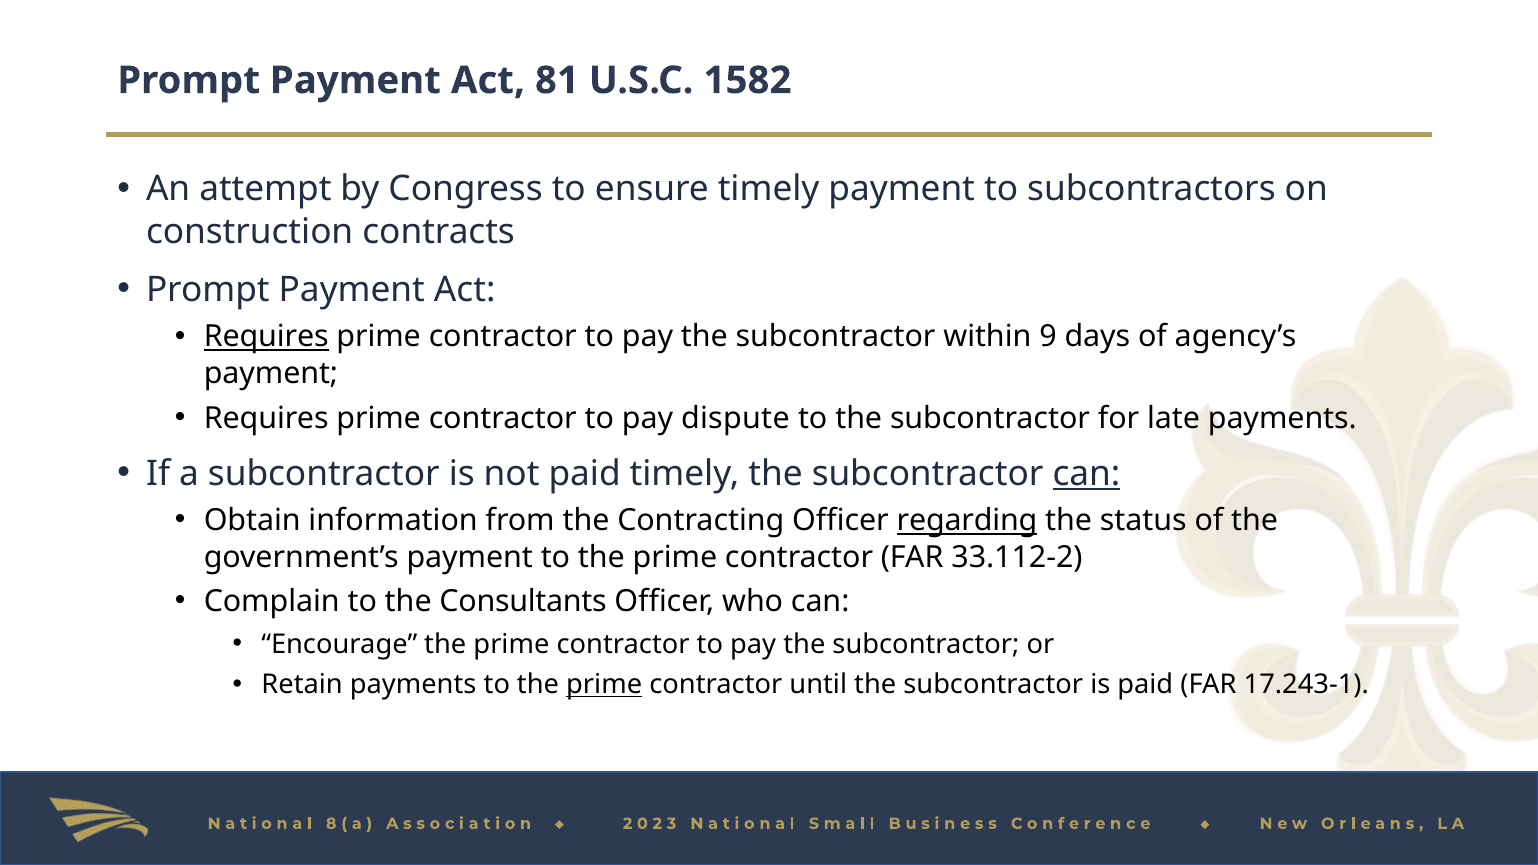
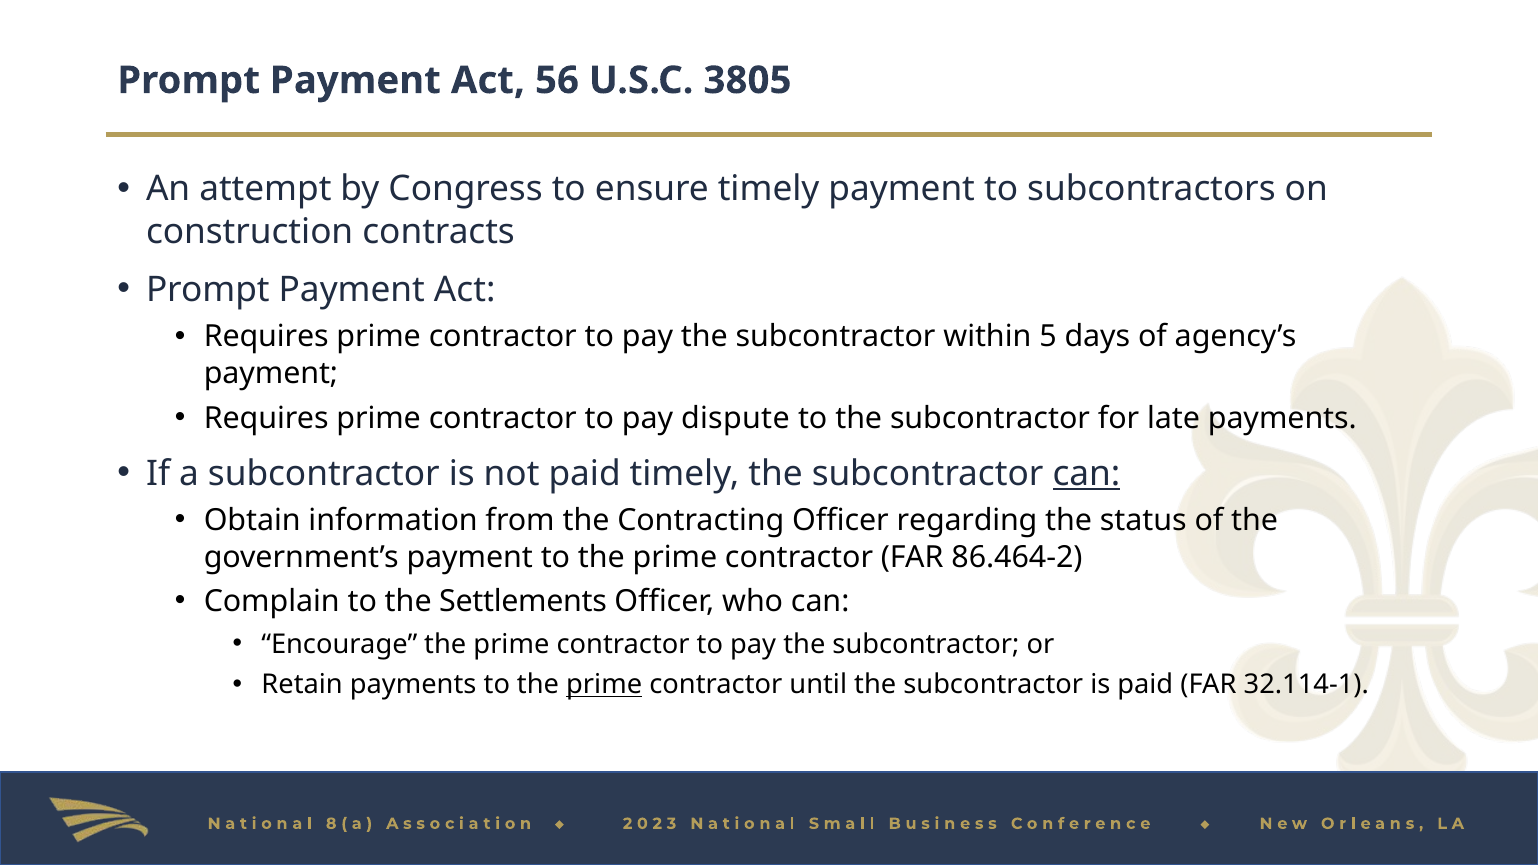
81: 81 -> 56
1582: 1582 -> 3805
Requires at (266, 337) underline: present -> none
9: 9 -> 5
regarding underline: present -> none
33.112-2: 33.112-2 -> 86.464-2
Consultants: Consultants -> Settlements
17.243-1: 17.243-1 -> 32.114-1
